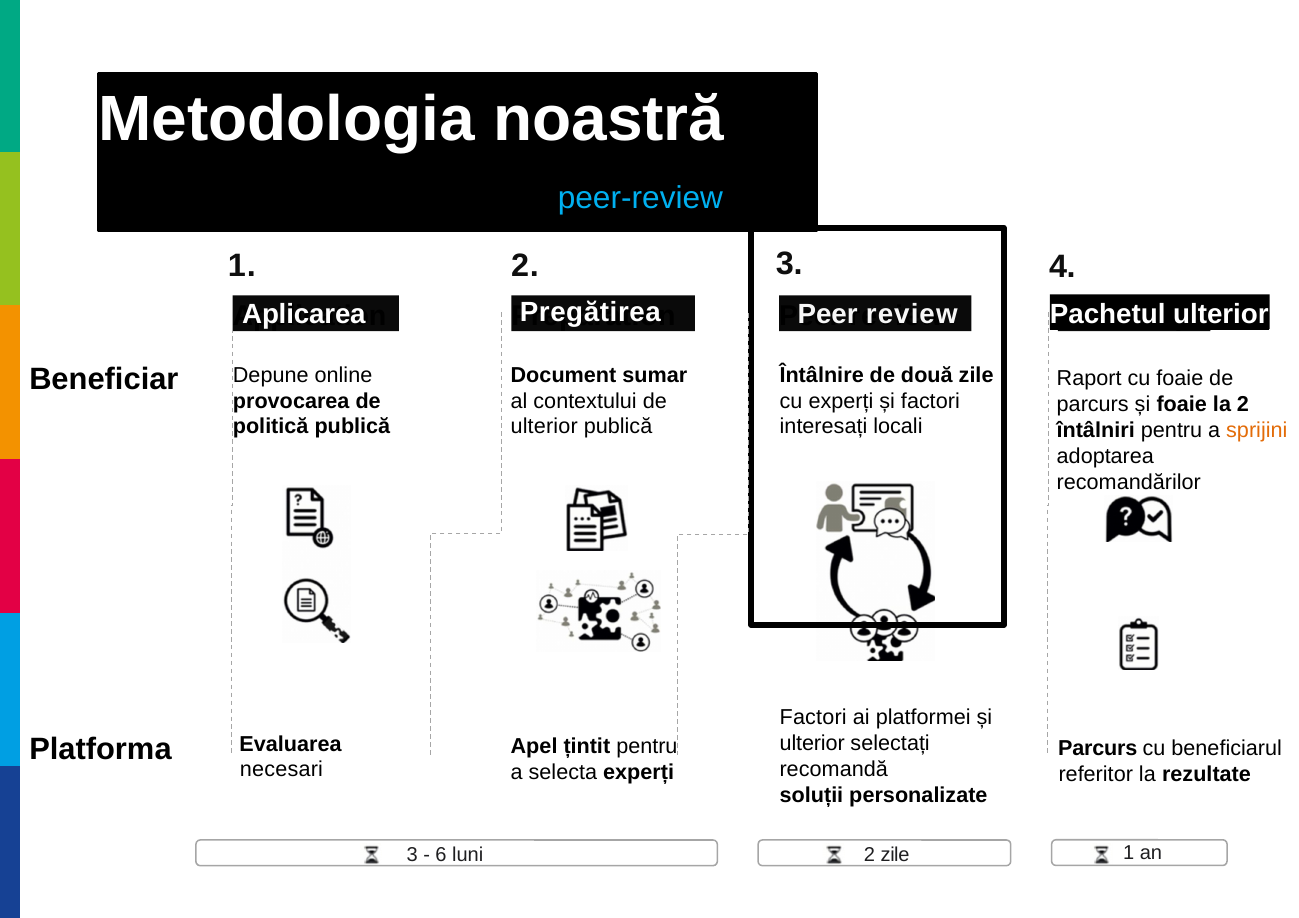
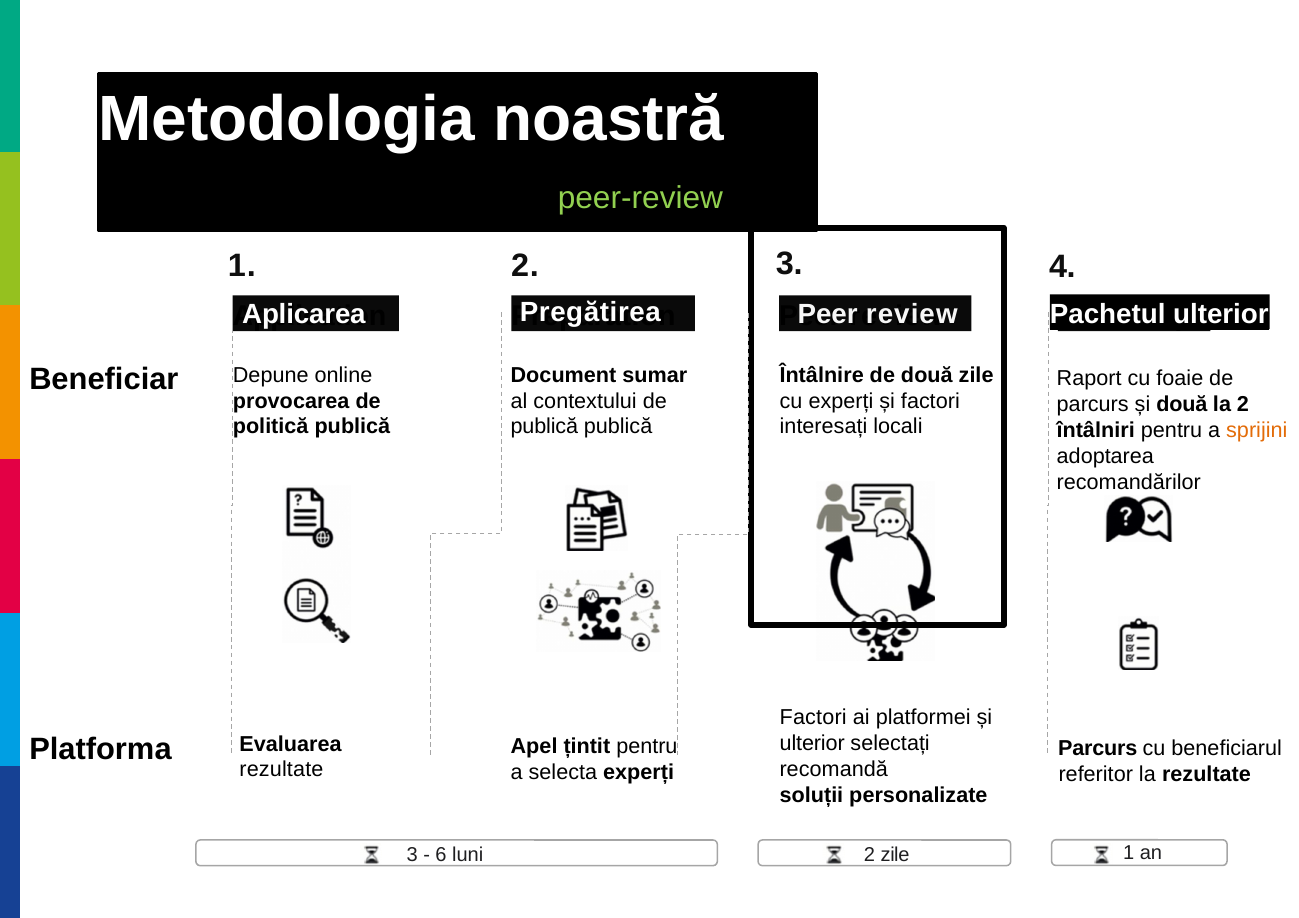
peer-review colour: light blue -> light green
și foaie: foaie -> două
ulterior at (544, 427): ulterior -> publică
necesari at (281, 770): necesari -> rezultate
